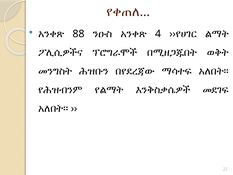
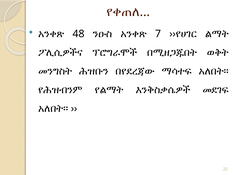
88: 88 -> 48
4: 4 -> 7
